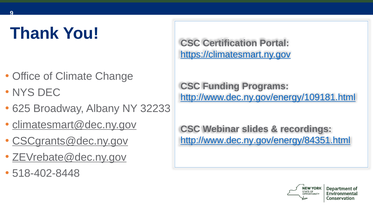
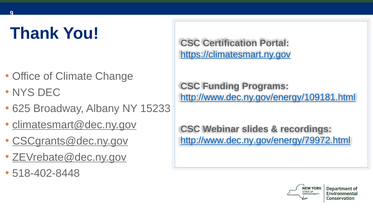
32233: 32233 -> 15233
http://www.dec.ny.gov/energy/84351.html: http://www.dec.ny.gov/energy/84351.html -> http://www.dec.ny.gov/energy/79972.html
